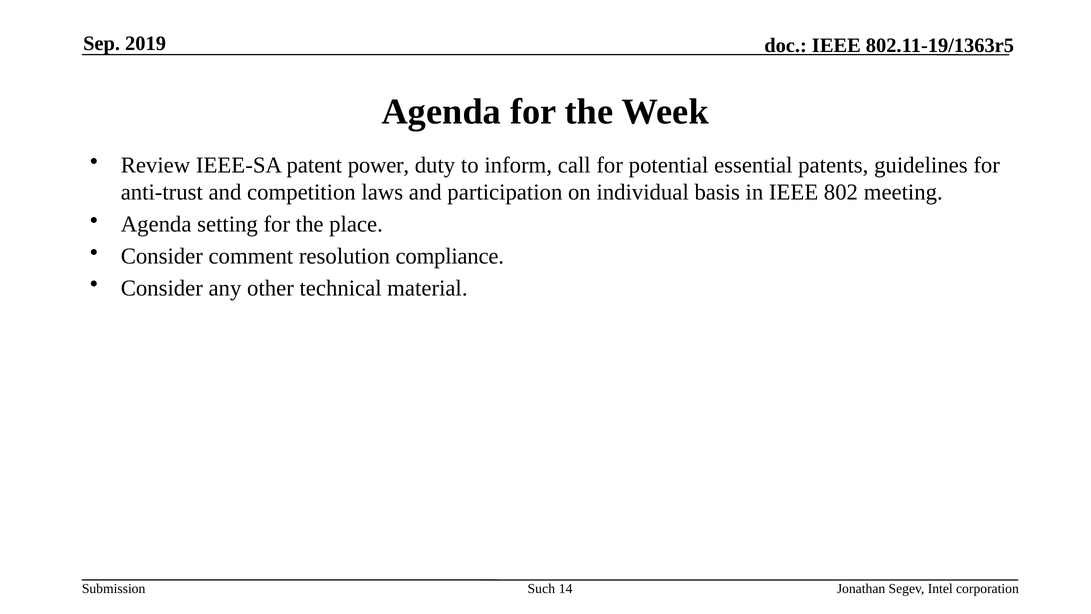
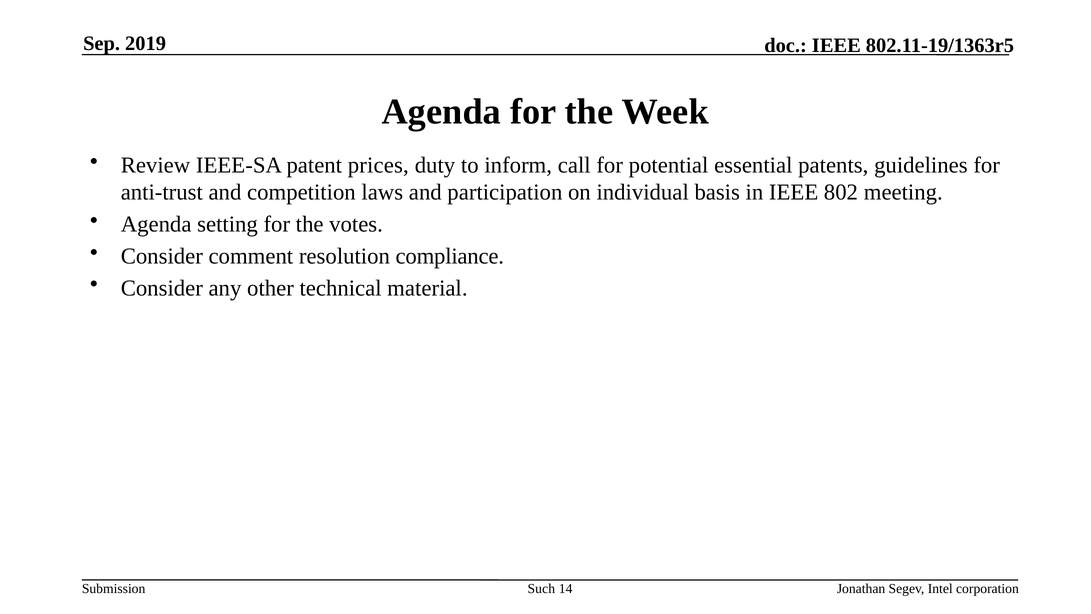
power: power -> prices
place: place -> votes
